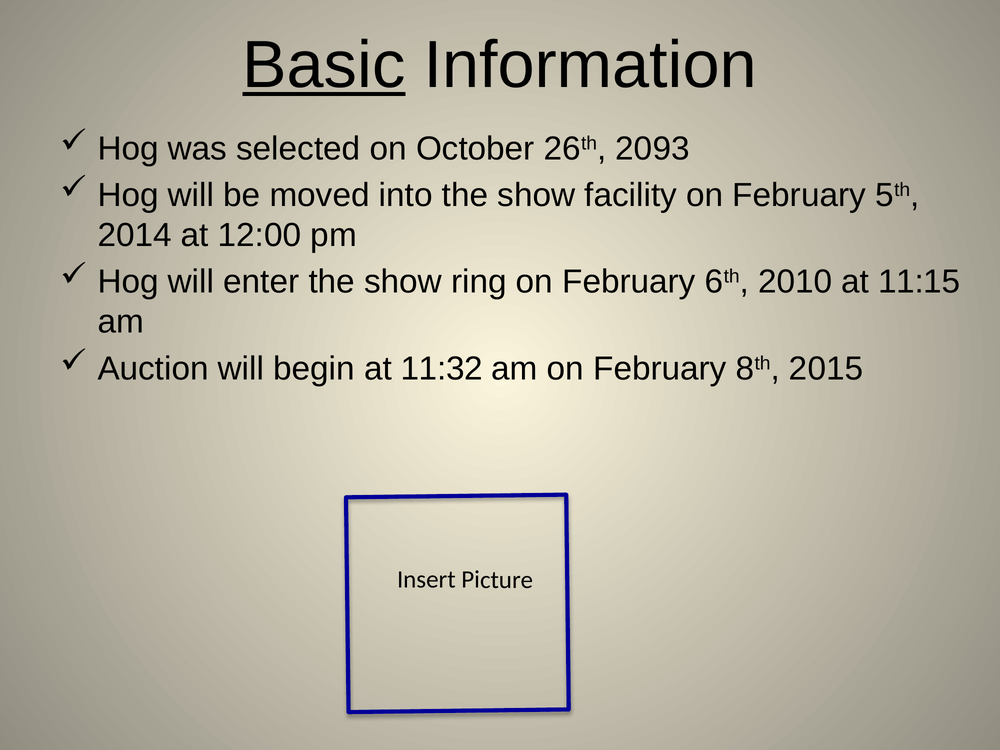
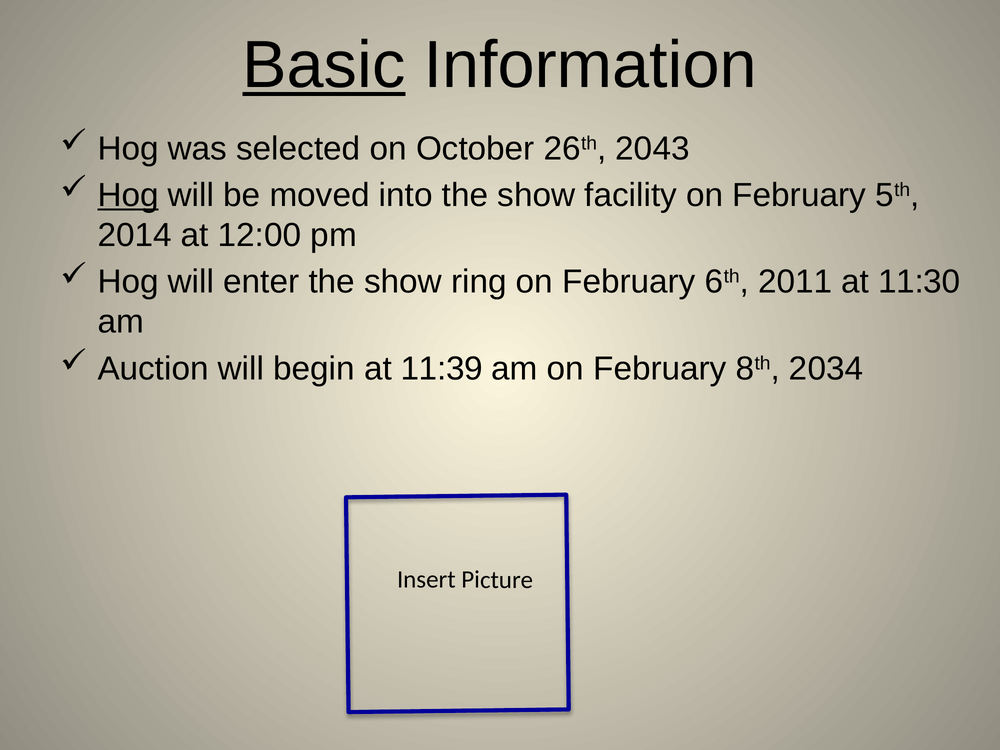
2093: 2093 -> 2043
Hog at (128, 195) underline: none -> present
2010: 2010 -> 2011
11:15: 11:15 -> 11:30
11:32: 11:32 -> 11:39
2015: 2015 -> 2034
